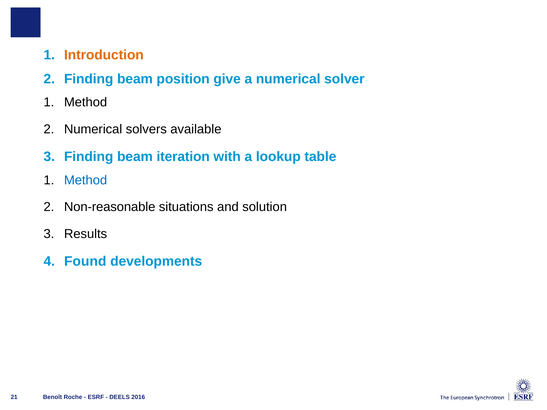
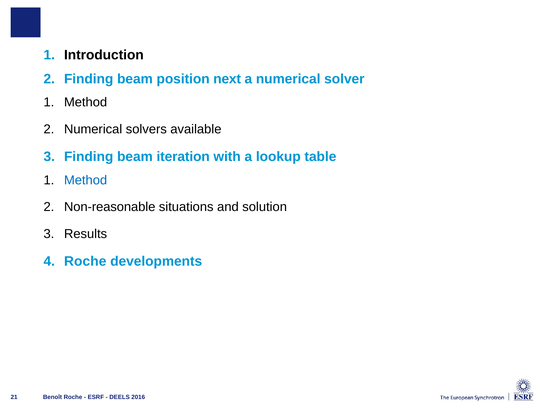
Introduction colour: orange -> black
give: give -> next
Found at (85, 261): Found -> Roche
